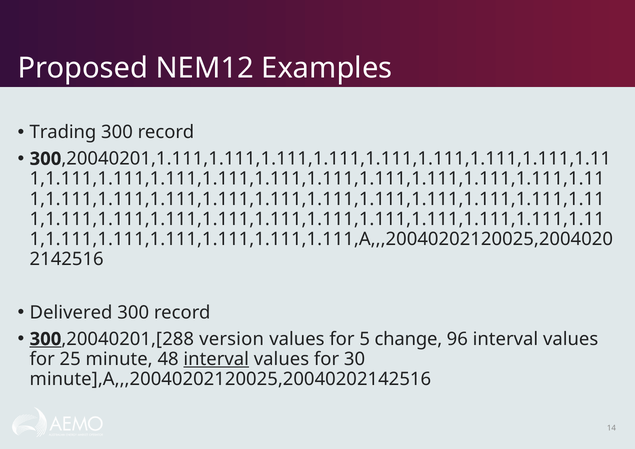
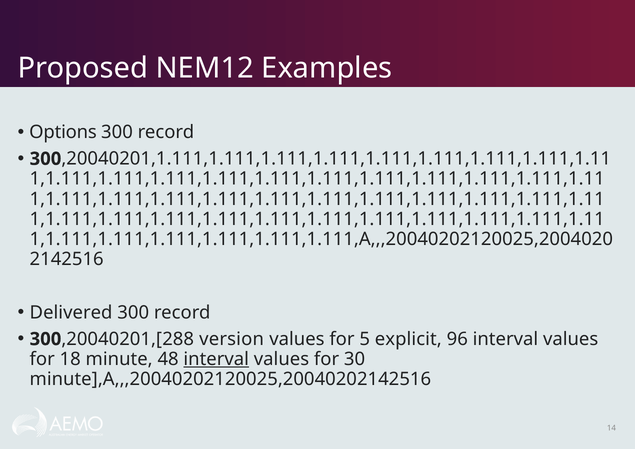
Trading: Trading -> Options
300 at (45, 339) underline: present -> none
change: change -> explicit
25: 25 -> 18
